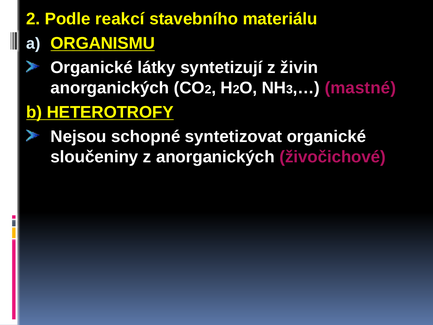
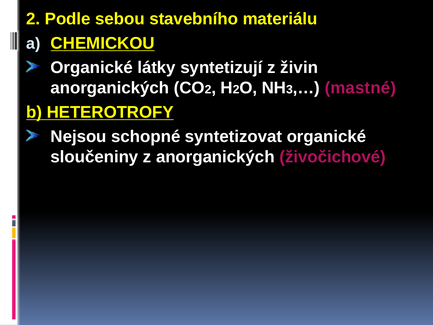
reakcí: reakcí -> sebou
ORGANISMU: ORGANISMU -> CHEMICKOU
